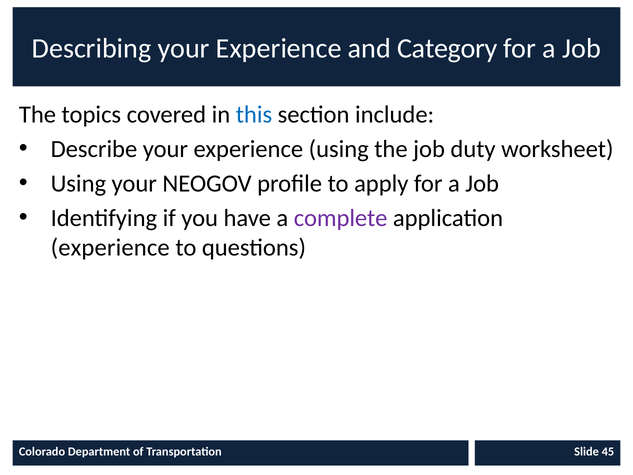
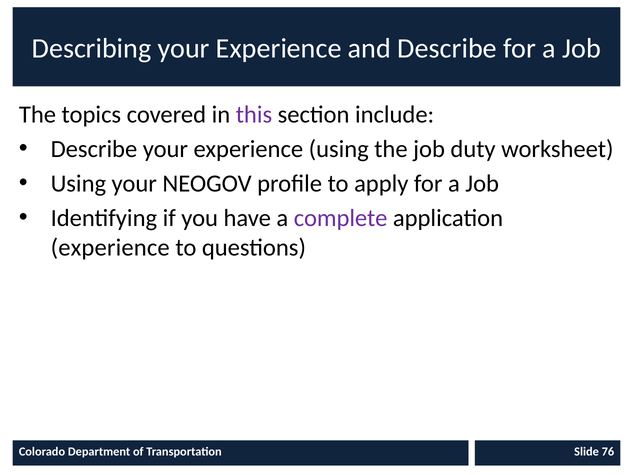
and Category: Category -> Describe
this colour: blue -> purple
45: 45 -> 76
